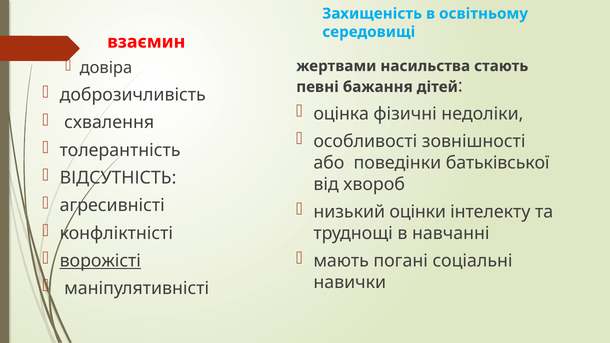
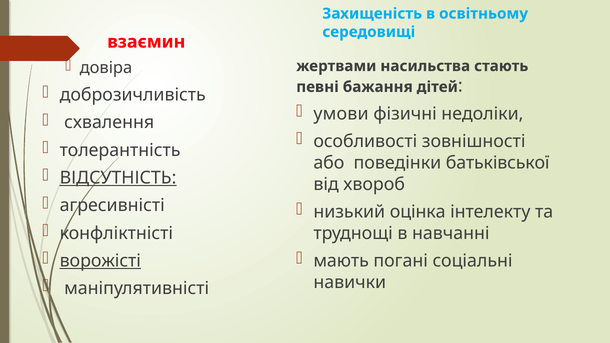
оцінка: оцінка -> умови
ВІДСУТНІСТЬ underline: none -> present
оцінки: оцінки -> оцінка
